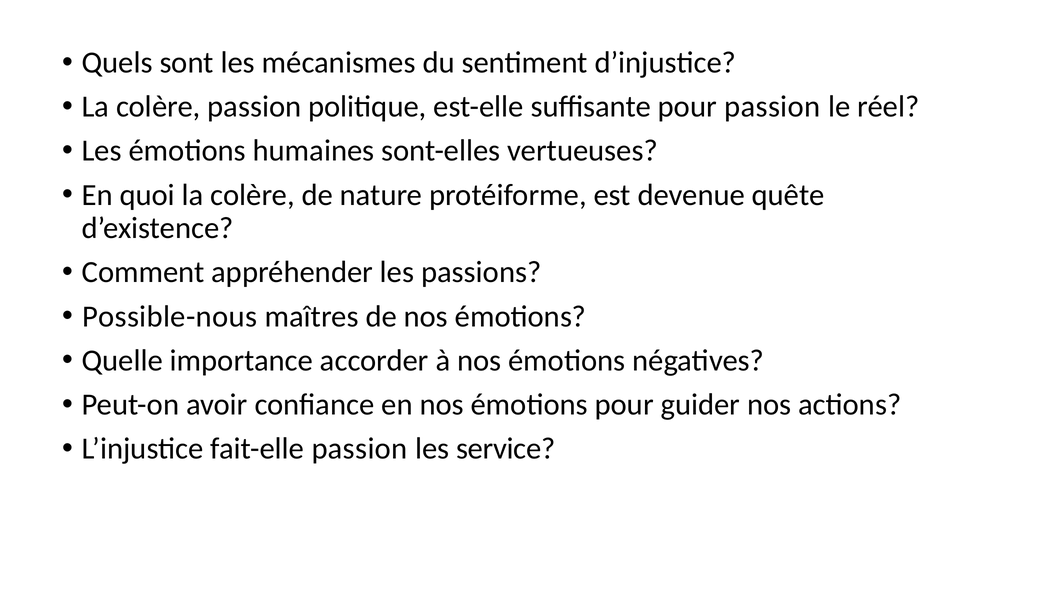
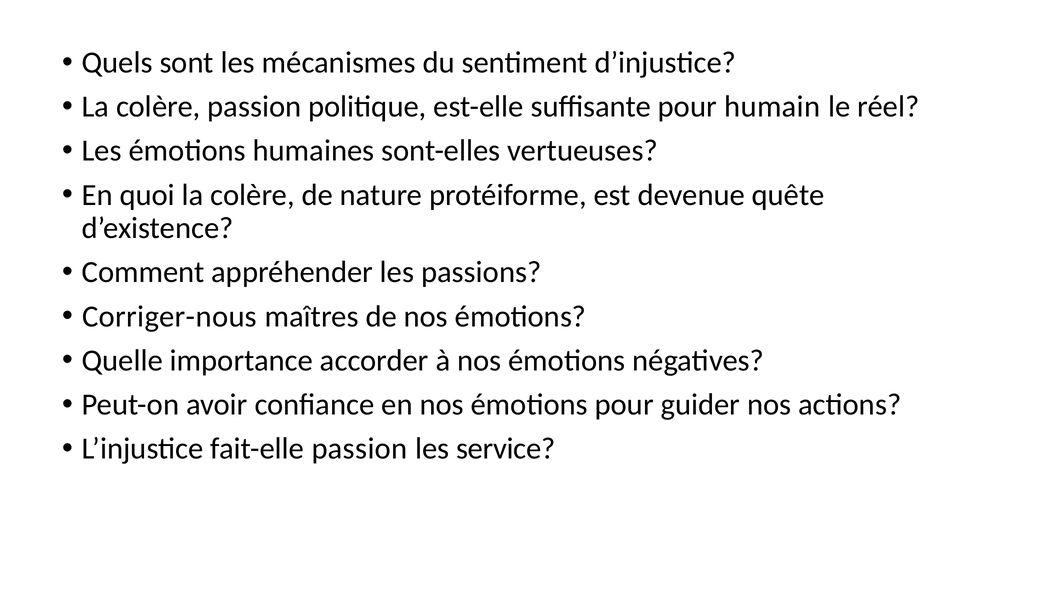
pour passion: passion -> humain
Possible-nous: Possible-nous -> Corriger-nous
